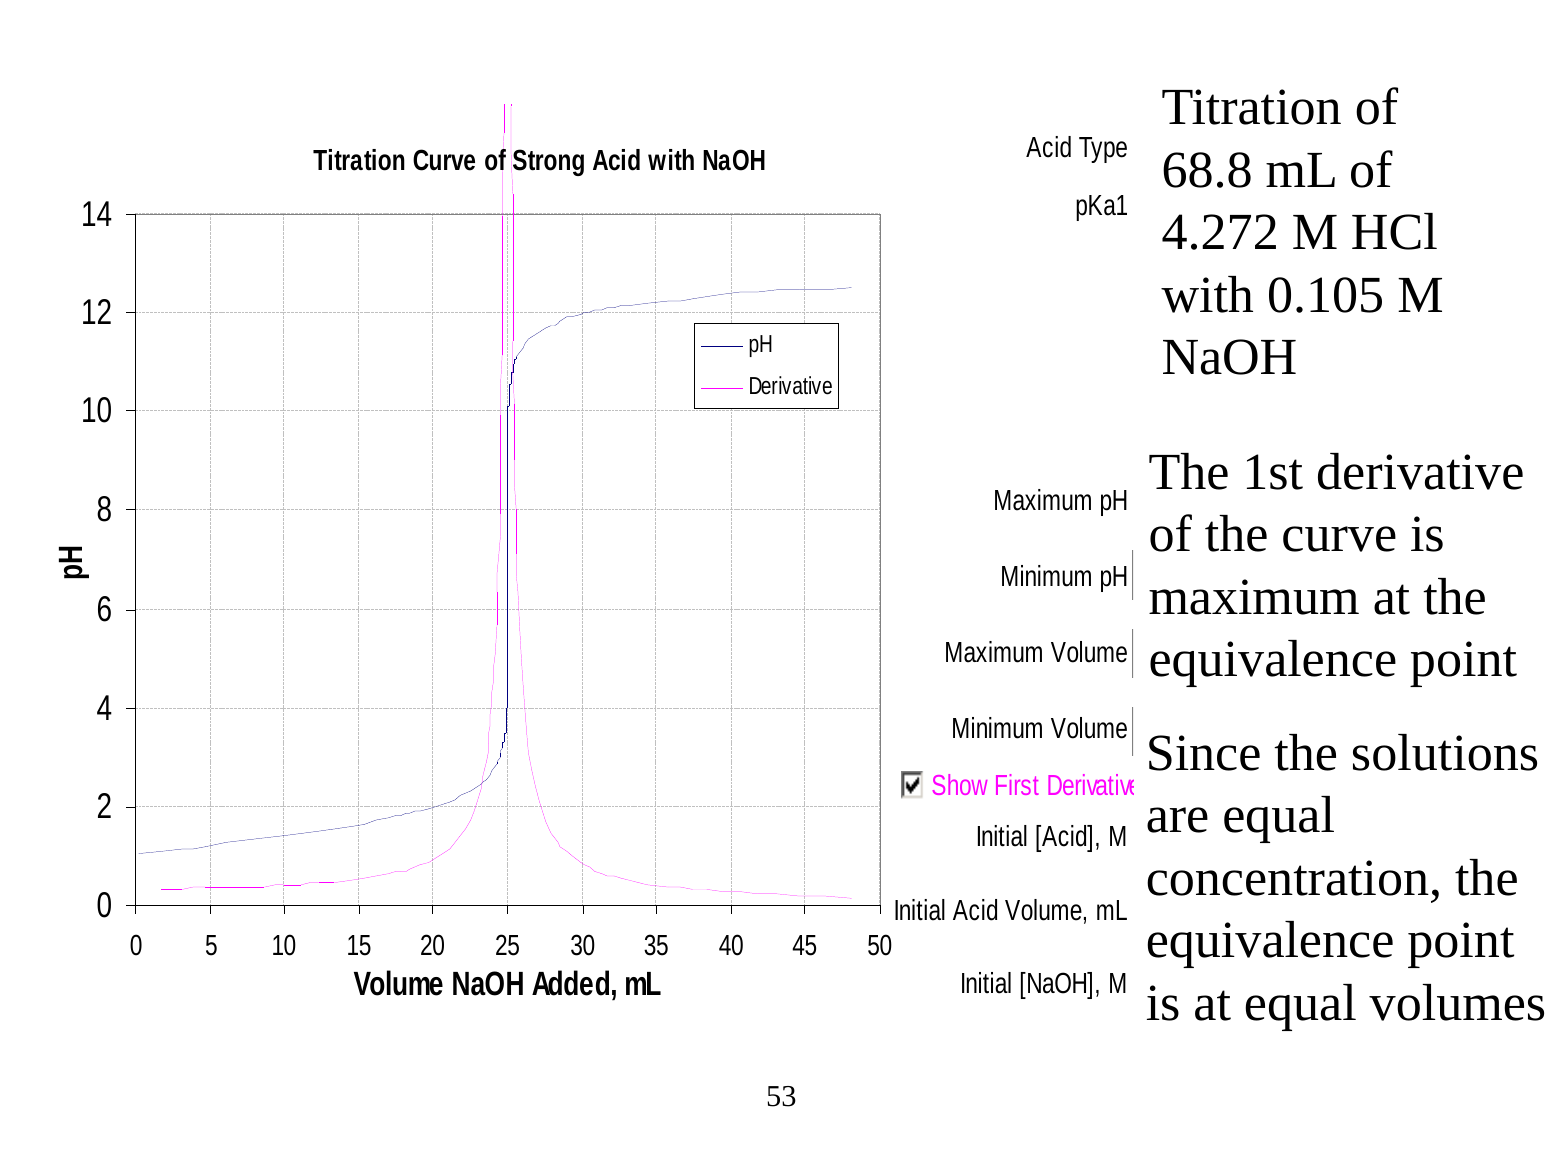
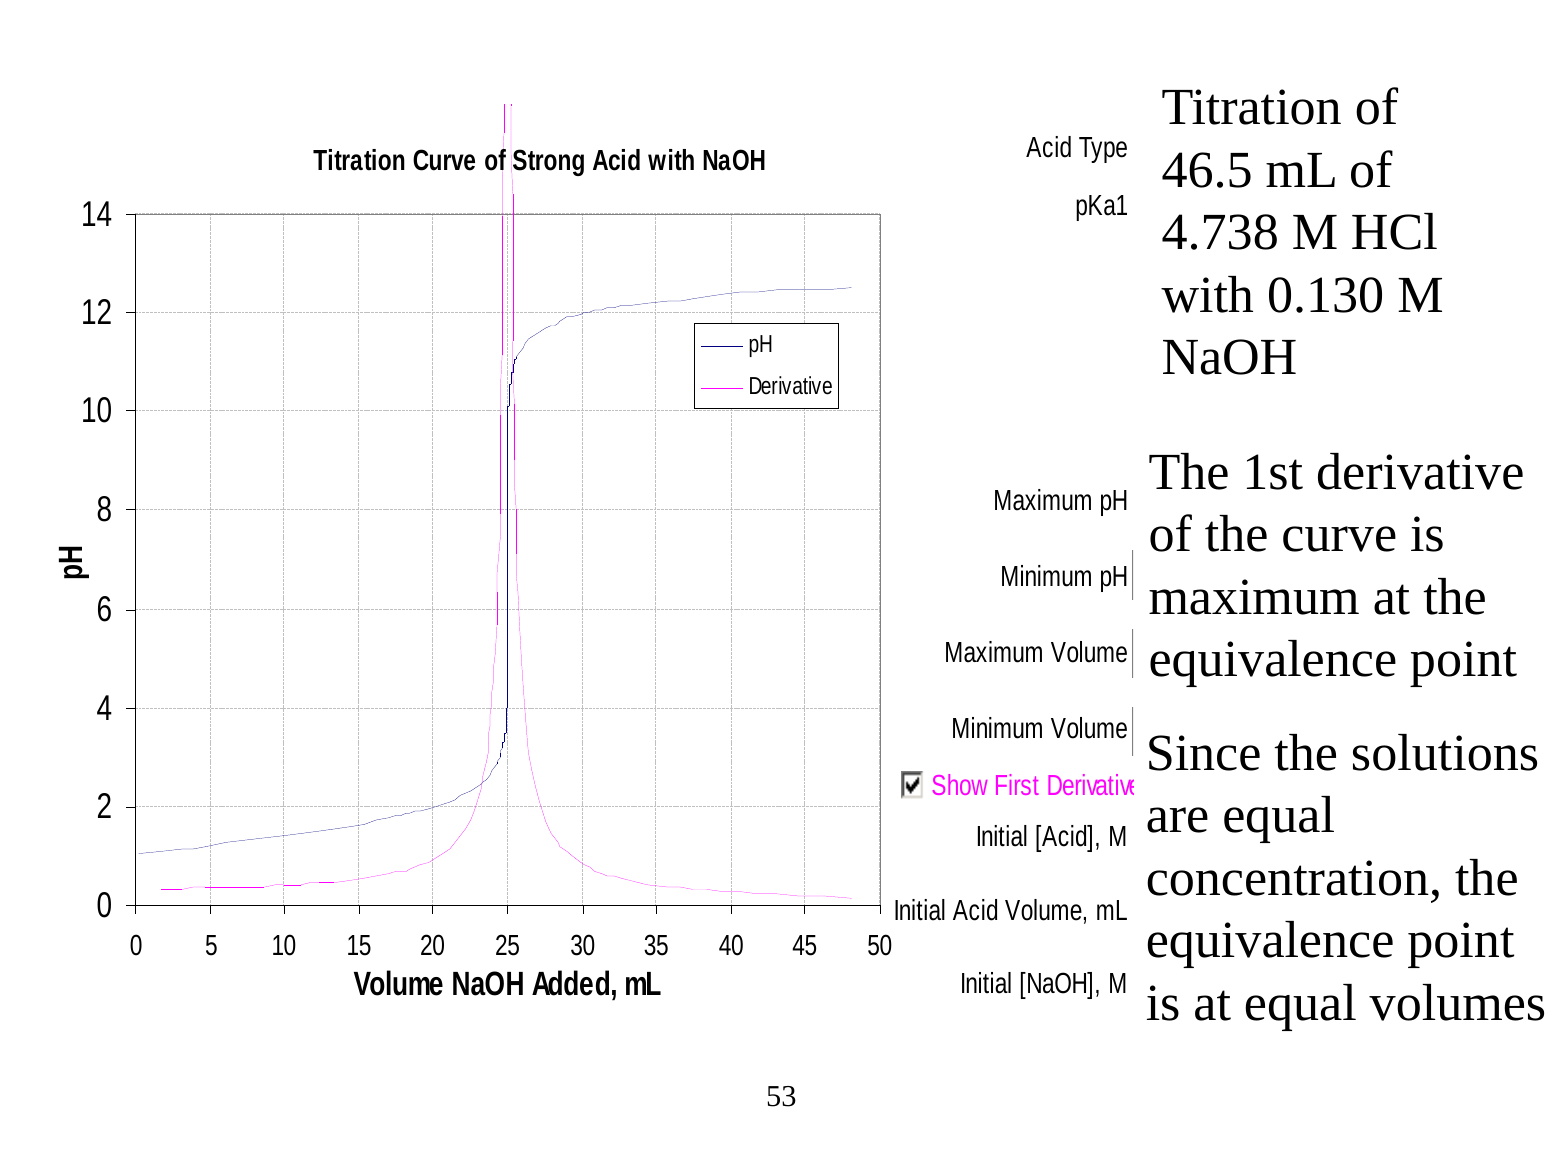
68.8: 68.8 -> 46.5
4.272: 4.272 -> 4.738
0.105: 0.105 -> 0.130
